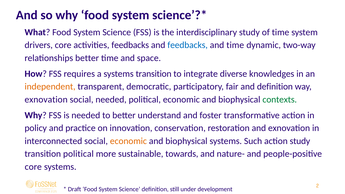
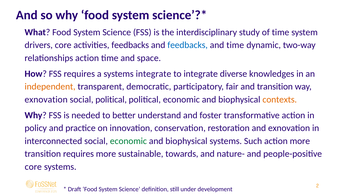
relationships better: better -> action
systems transition: transition -> integrate
and definition: definition -> transition
social needed: needed -> political
contexts colour: green -> orange
economic at (128, 141) colour: orange -> green
action study: study -> more
transition political: political -> requires
